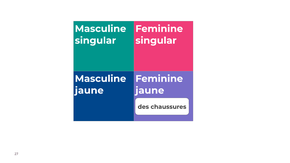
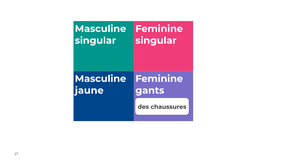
jaune at (150, 91): jaune -> gants
